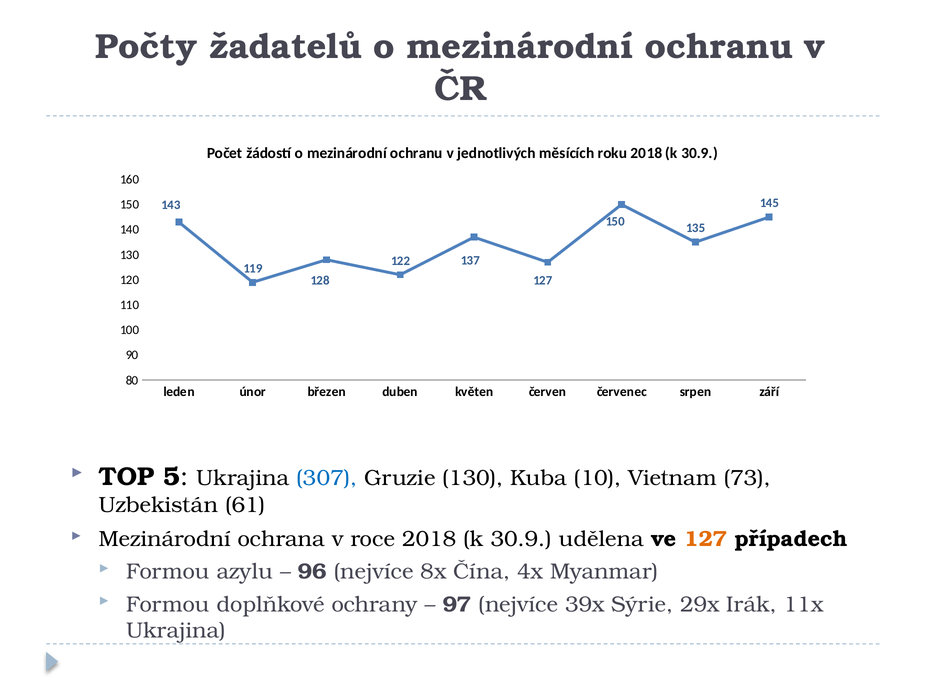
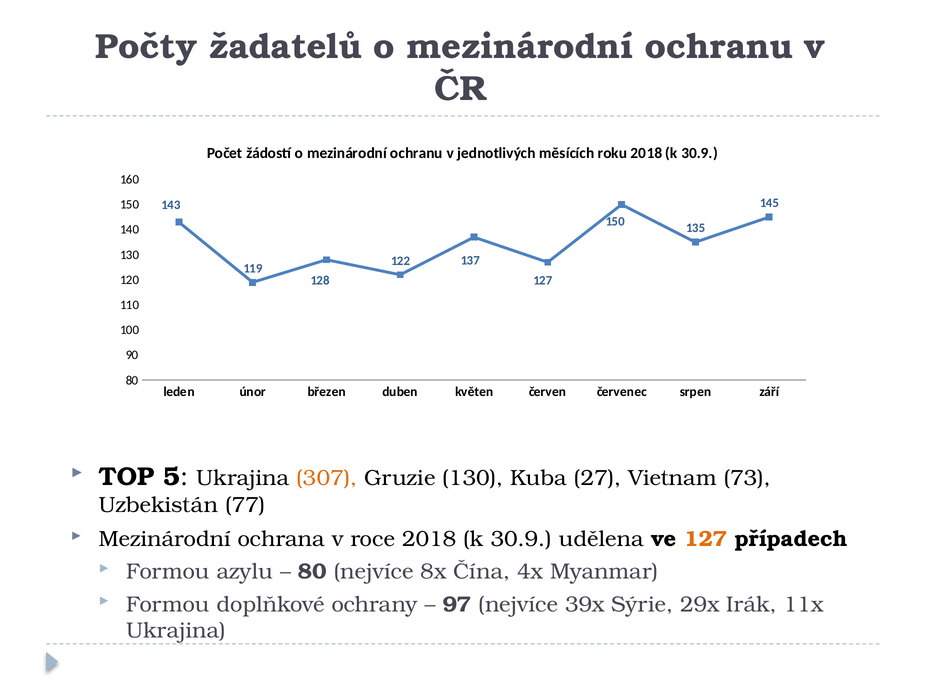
307 colour: blue -> orange
10: 10 -> 27
61: 61 -> 77
96 at (312, 571): 96 -> 80
